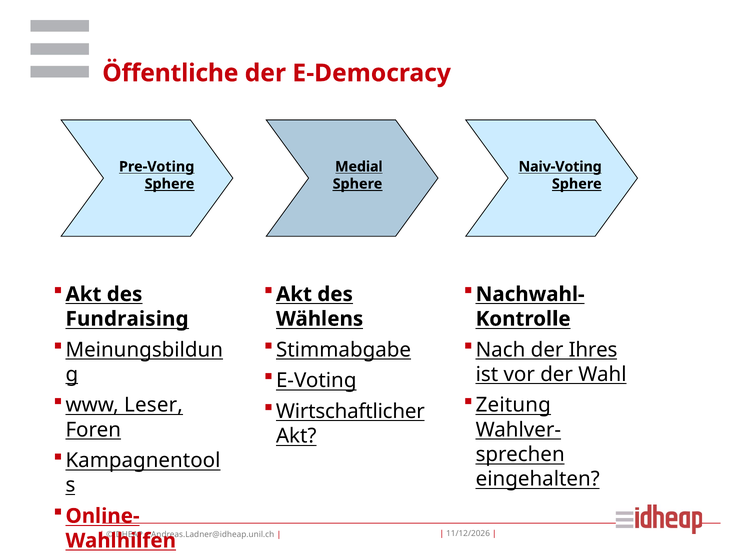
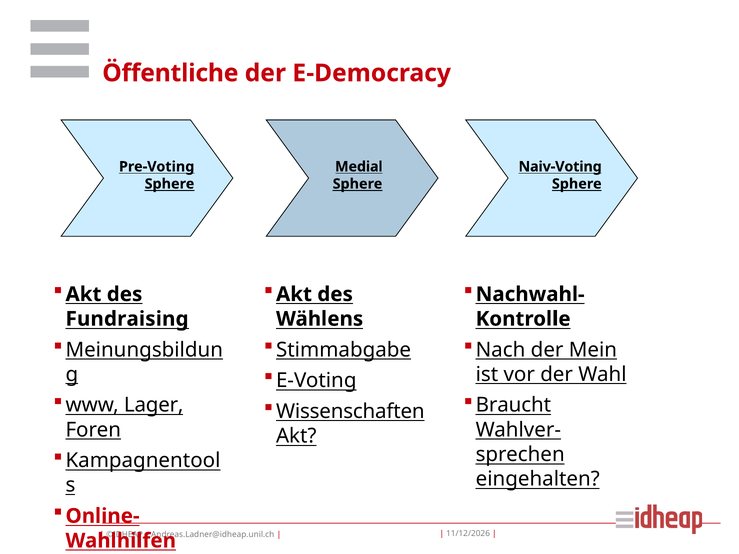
Ihres: Ihres -> Mein
Leser: Leser -> Lager
Zeitung: Zeitung -> Braucht
Wirtschaftlicher: Wirtschaftlicher -> Wissenschaften
